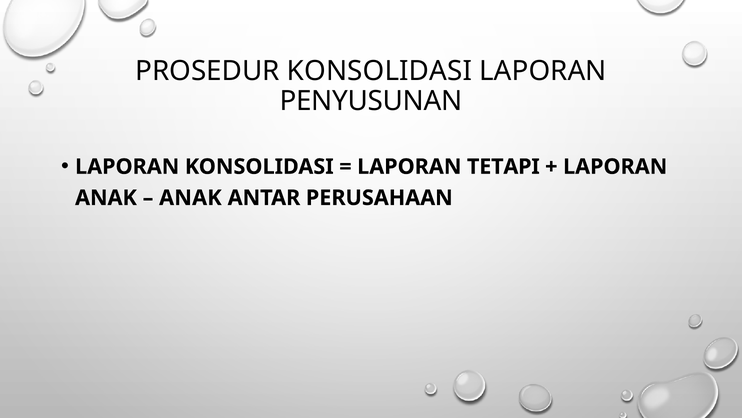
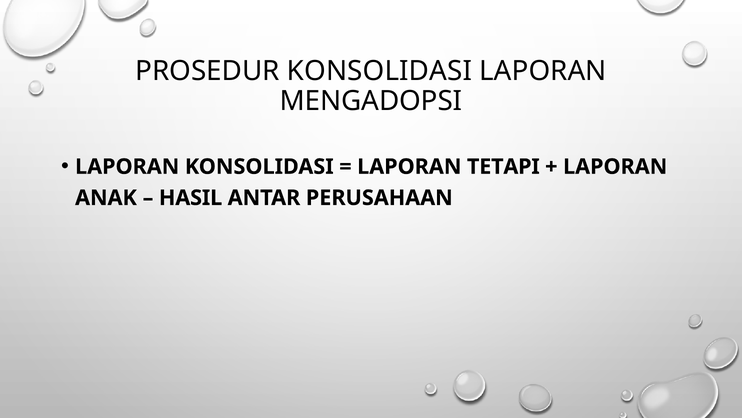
PENYUSUNAN: PENYUSUNAN -> MENGADOPSI
ANAK at (190, 198): ANAK -> HASIL
